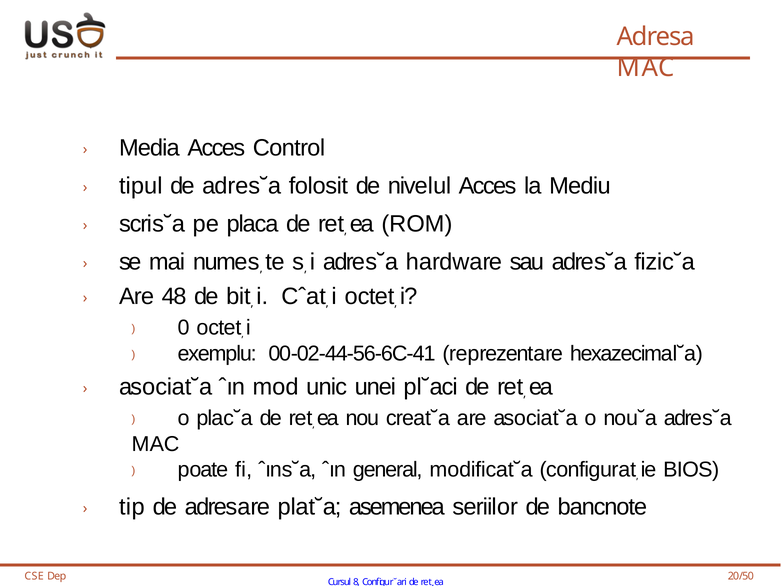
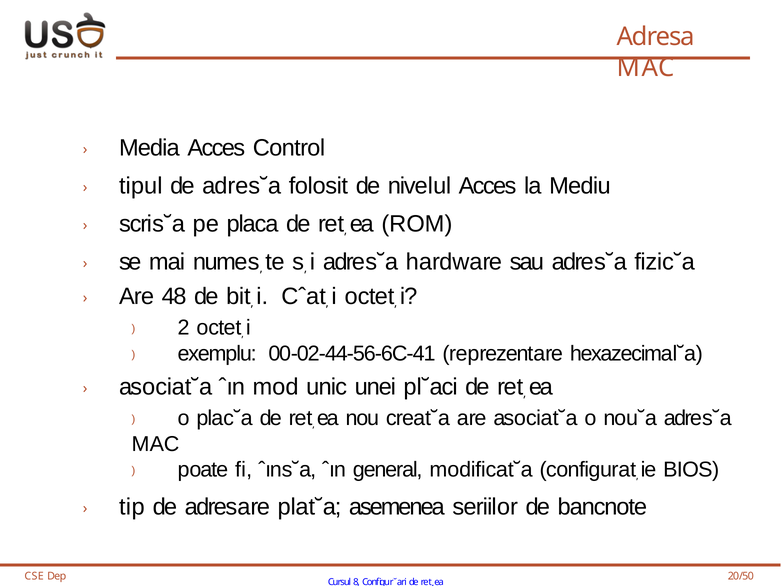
0: 0 -> 2
